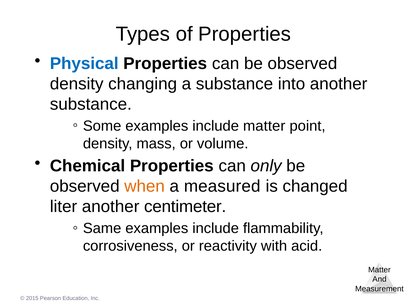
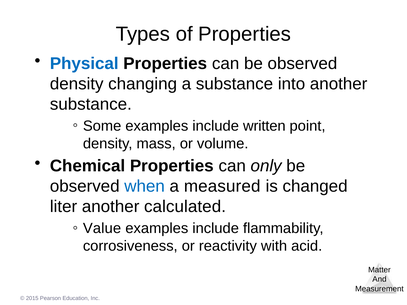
include matter: matter -> written
when colour: orange -> blue
centimeter: centimeter -> calculated
Same: Same -> Value
